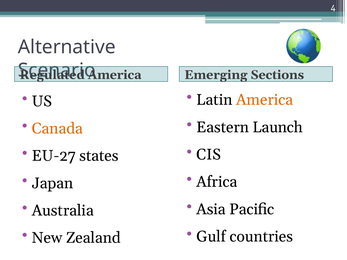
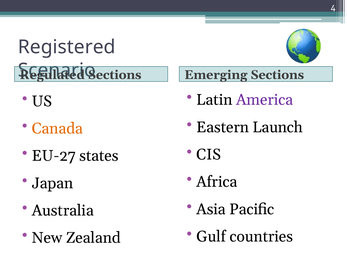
Alternative: Alternative -> Registered
America at (115, 75): America -> Sections
America at (265, 100) colour: orange -> purple
